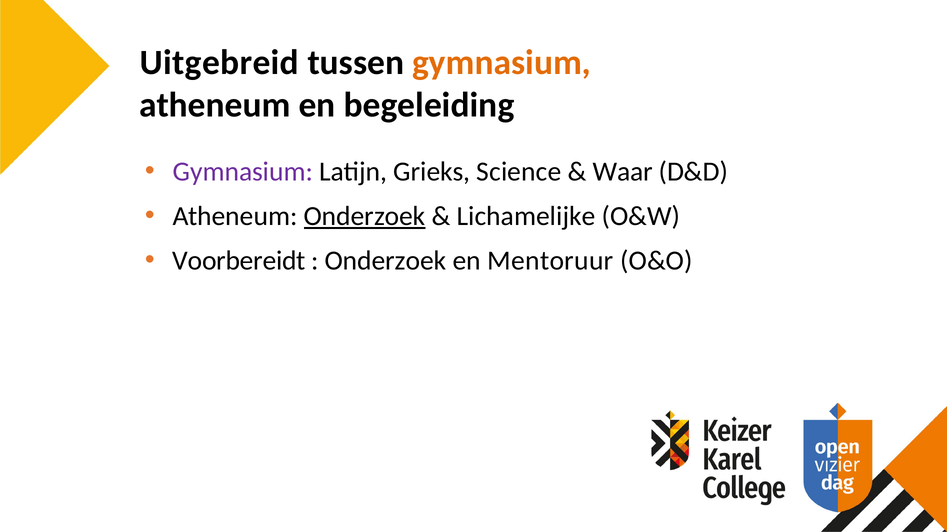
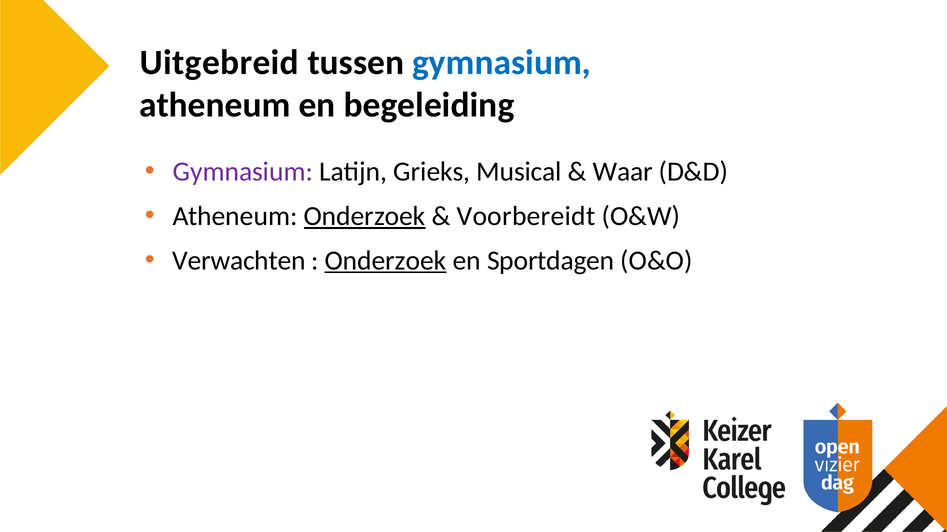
gymnasium at (502, 63) colour: orange -> blue
Science: Science -> Musical
Lichamelijke: Lichamelijke -> Voorbereidt
Voorbereidt: Voorbereidt -> Verwachten
Onderzoek at (386, 261) underline: none -> present
Mentoruur: Mentoruur -> Sportdagen
